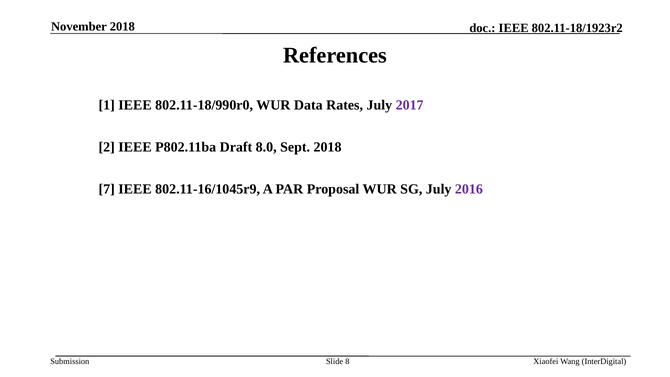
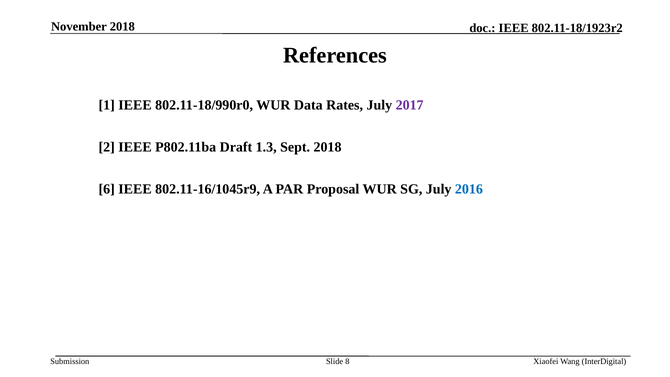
8.0: 8.0 -> 1.3
7: 7 -> 6
2016 colour: purple -> blue
